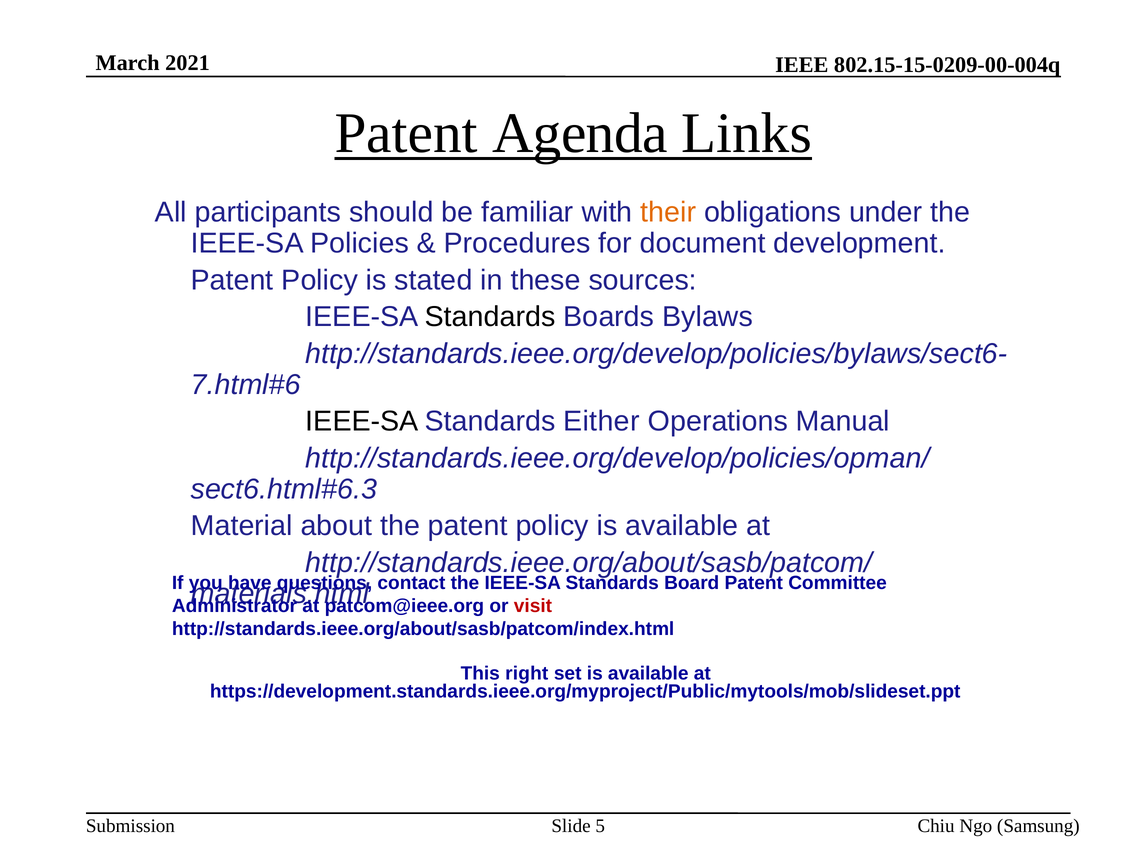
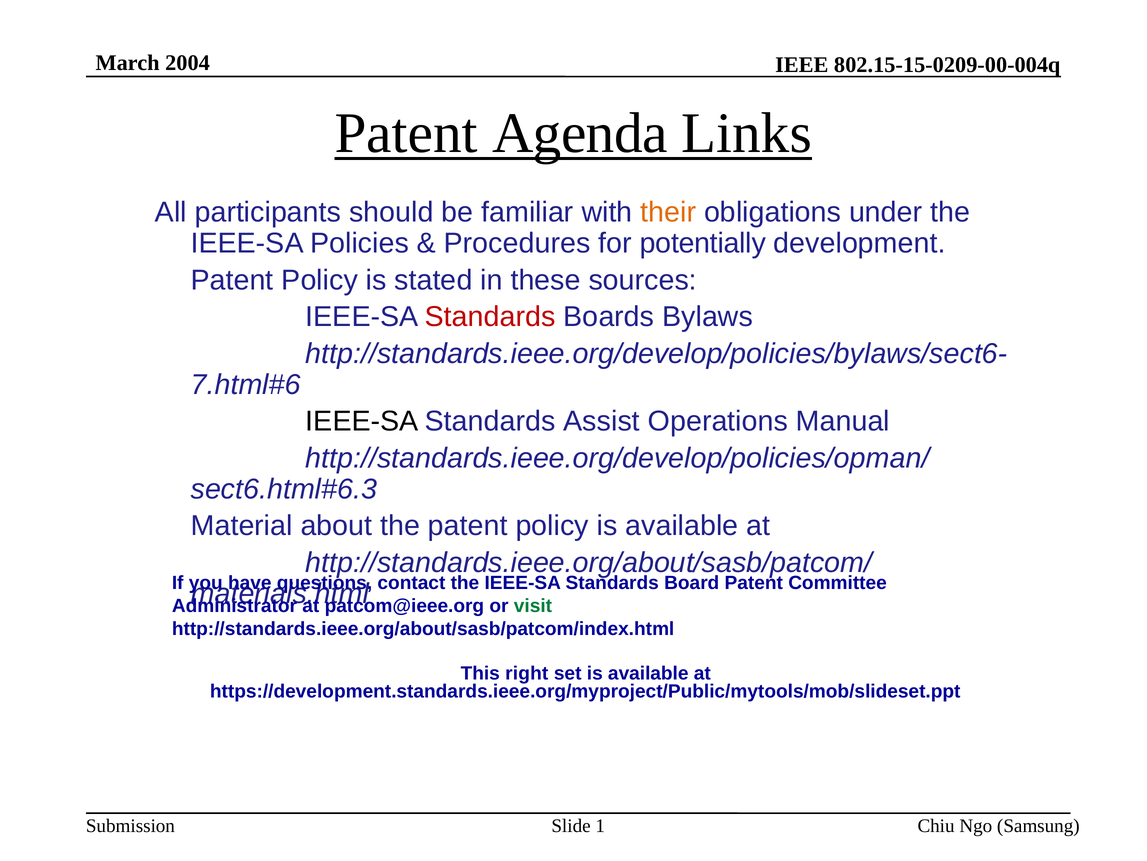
2021: 2021 -> 2004
document: document -> potentially
Standards at (490, 317) colour: black -> red
Either: Either -> Assist
visit colour: red -> green
5: 5 -> 1
